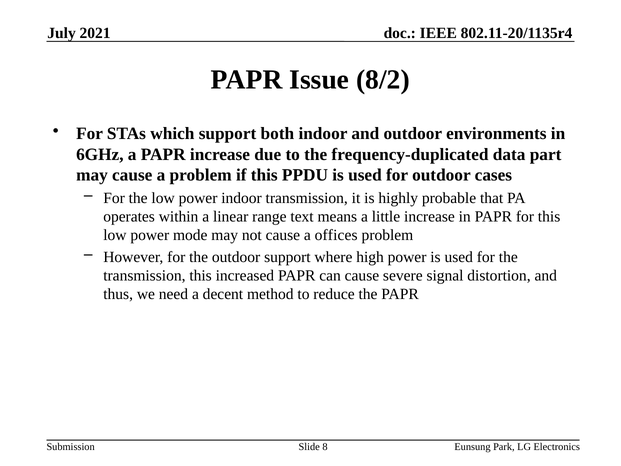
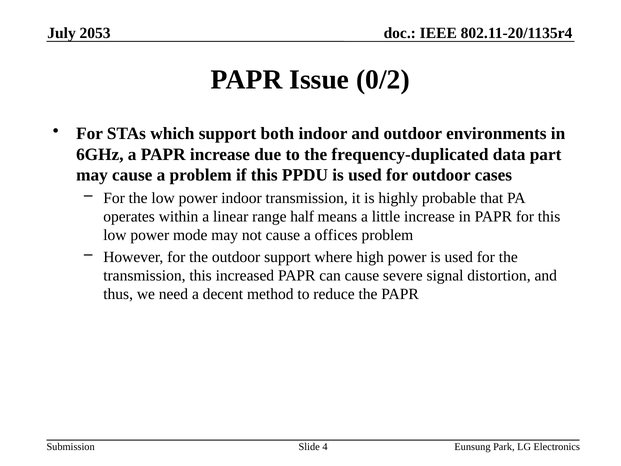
2021: 2021 -> 2053
8/2: 8/2 -> 0/2
text: text -> half
8: 8 -> 4
